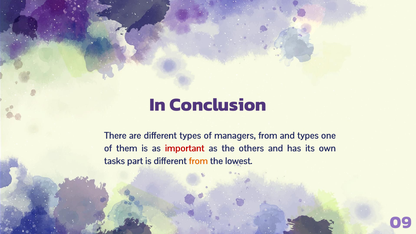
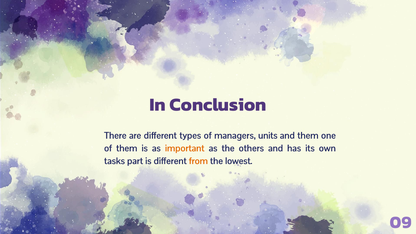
managers from: from -> units
and types: types -> them
important colour: red -> orange
